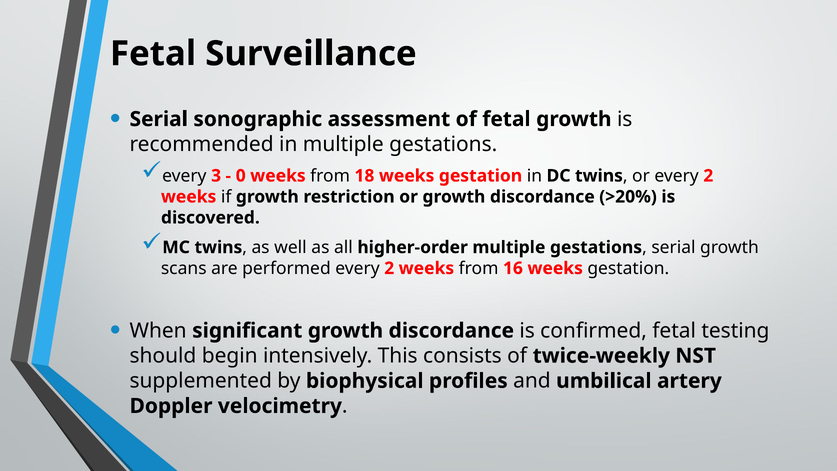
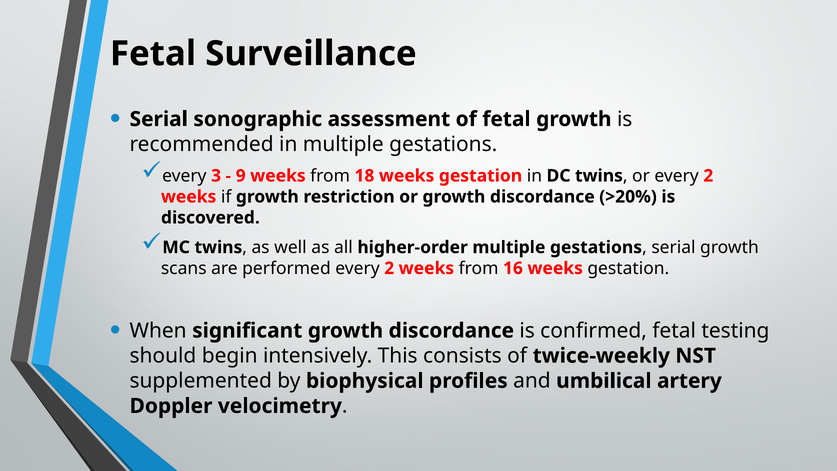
0: 0 -> 9
